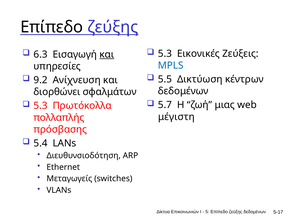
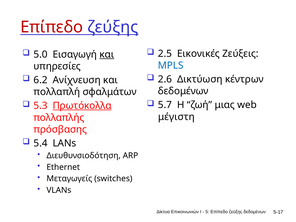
Επίπεδο at (52, 27) colour: black -> red
5.3 at (165, 54): 5.3 -> 2.5
6.3: 6.3 -> 5.0
5.5: 5.5 -> 2.6
9.2: 9.2 -> 6.2
διορθώνει: διορθώνει -> πολλαπλή
Πρωτόκολλα underline: none -> present
